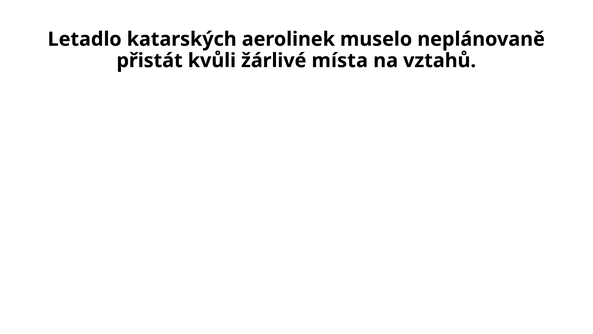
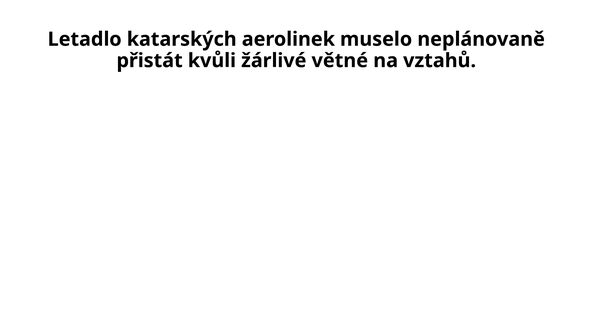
místa: místa -> větné
